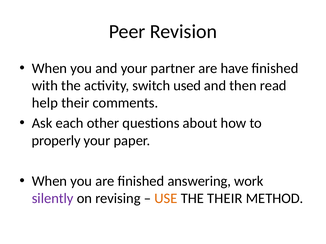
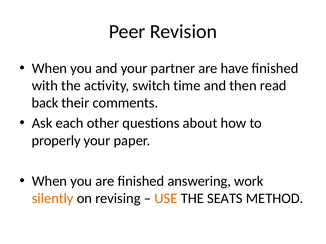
used: used -> time
help: help -> back
silently colour: purple -> orange
THE THEIR: THEIR -> SEATS
